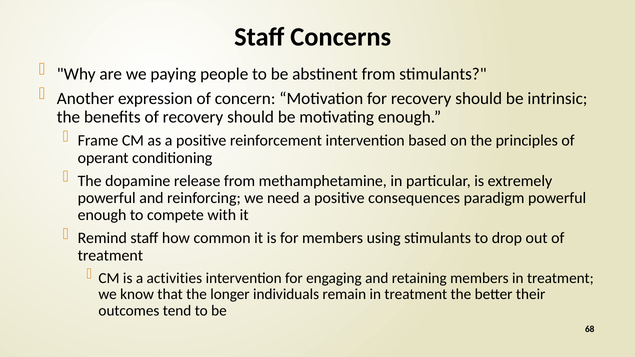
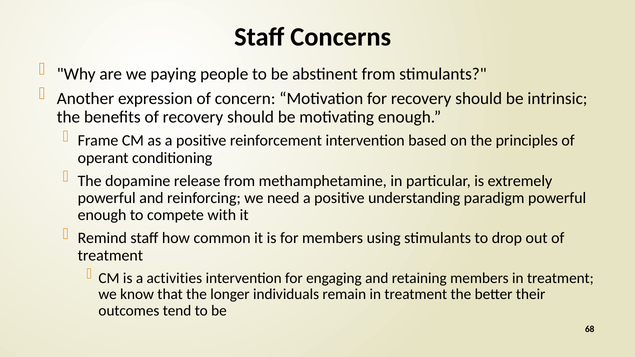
consequences: consequences -> understanding
